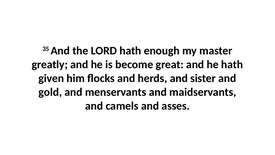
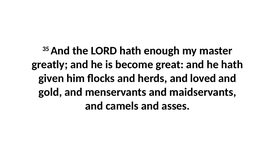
sister: sister -> loved
